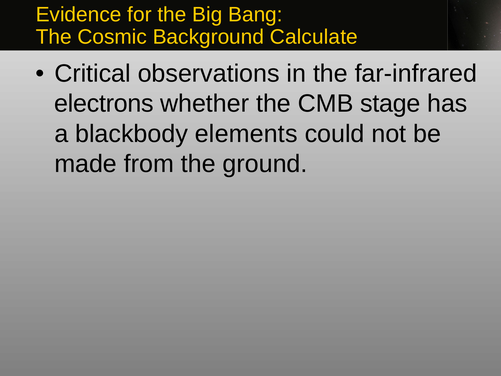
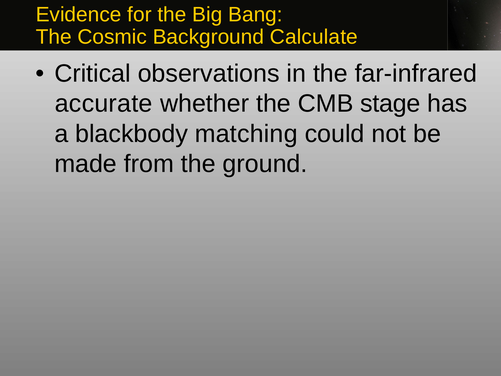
electrons: electrons -> accurate
elements: elements -> matching
